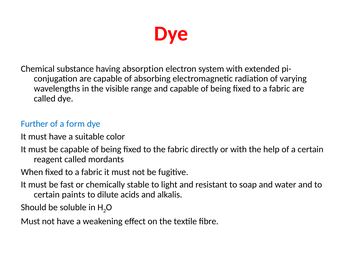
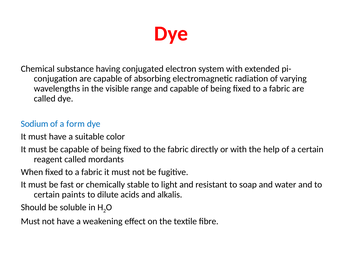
absorption: absorption -> conjugated
Further: Further -> Sodium
